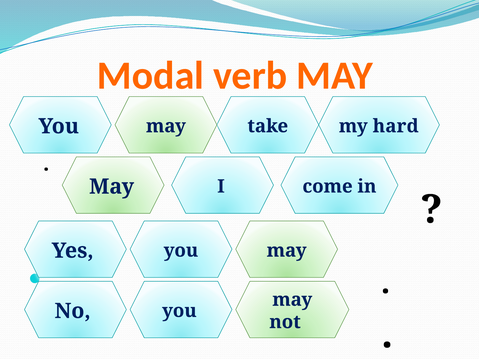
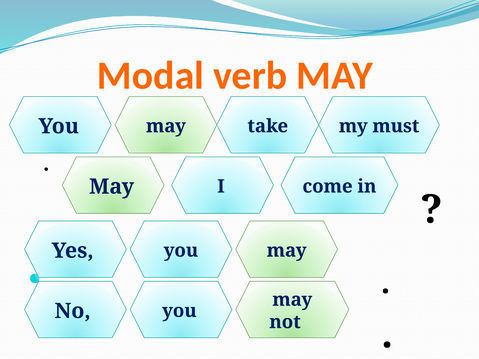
hard: hard -> must
